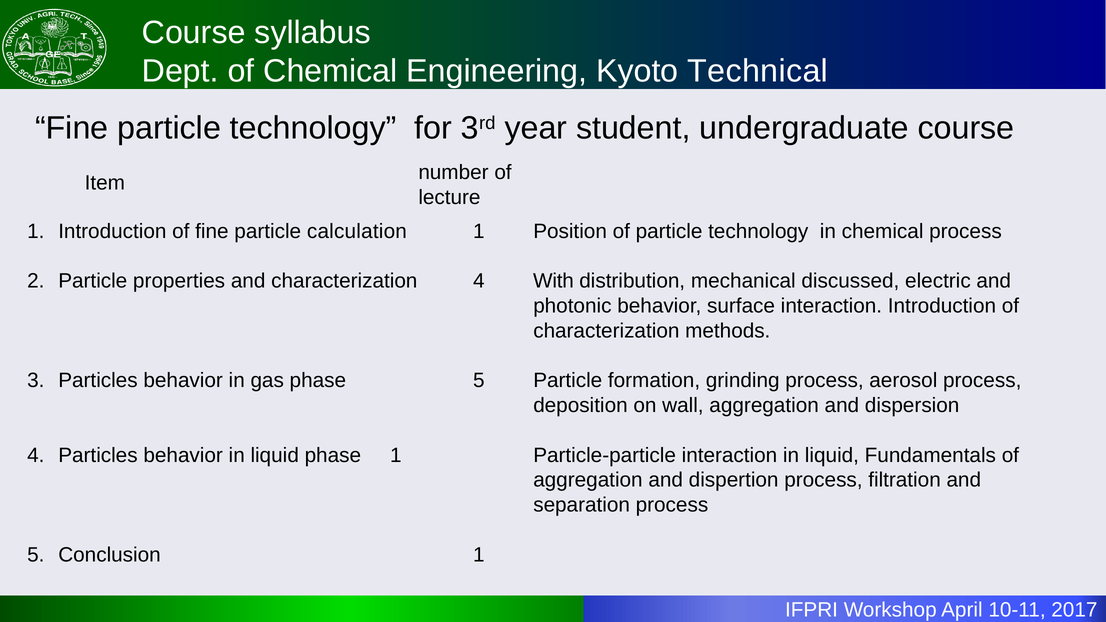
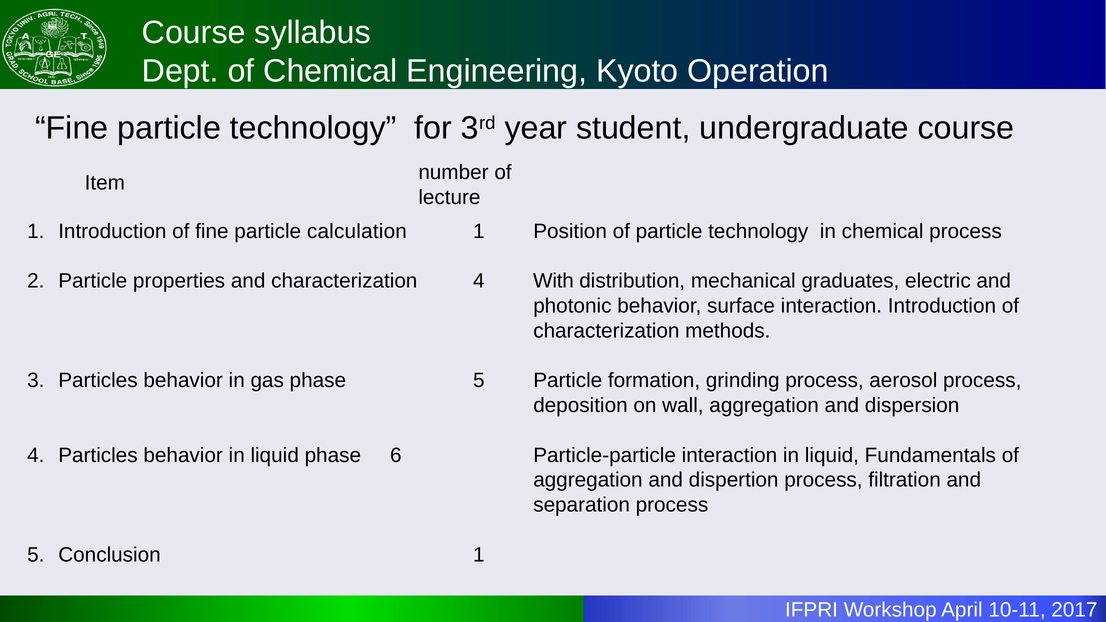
Technical: Technical -> Operation
discussed: discussed -> graduates
phase 1: 1 -> 6
